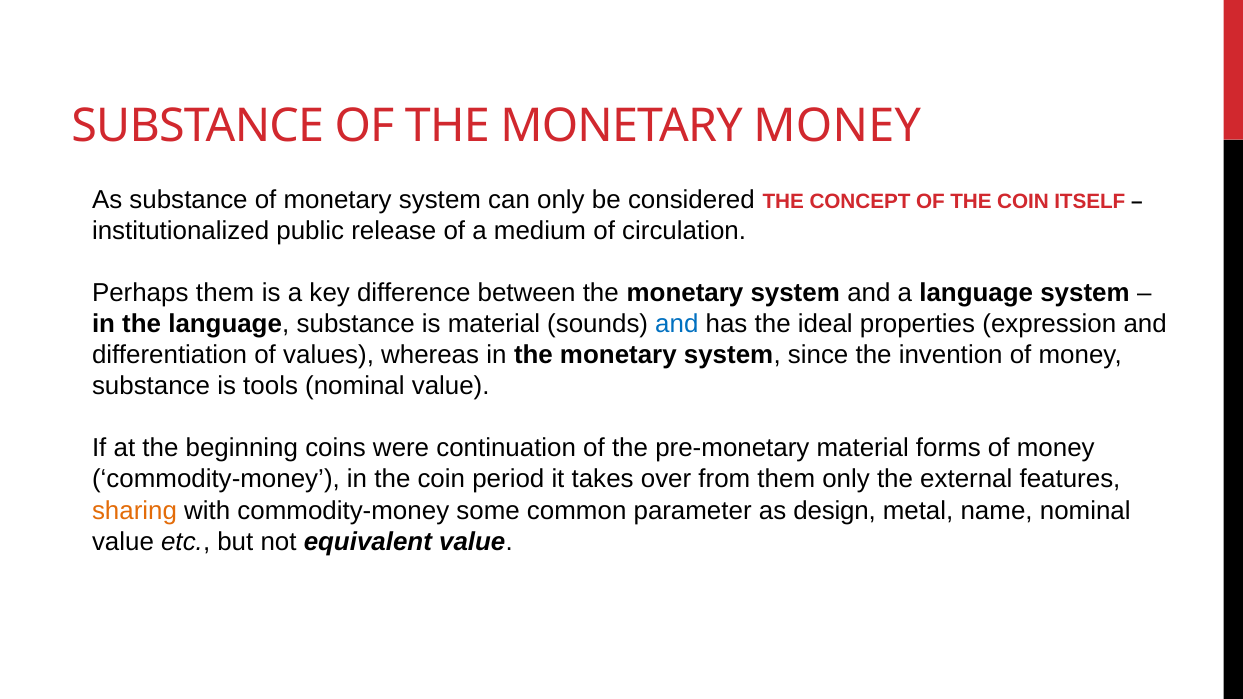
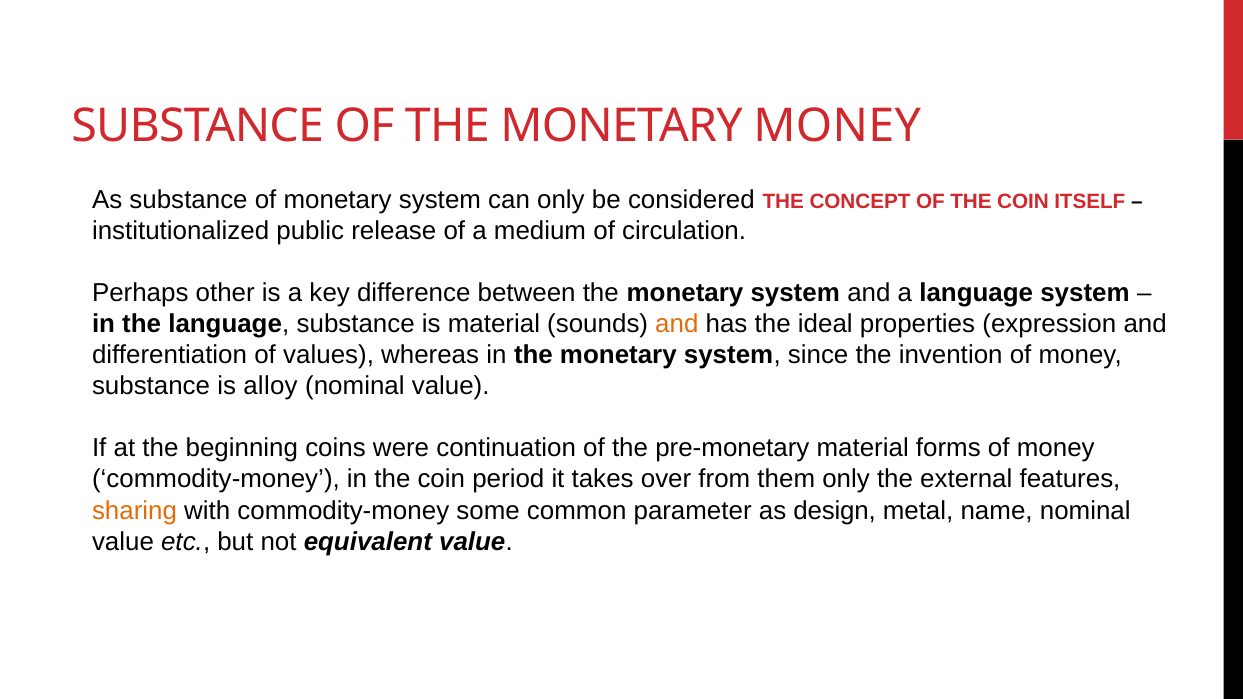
Perhaps them: them -> other
and at (677, 324) colour: blue -> orange
tools: tools -> alloy
